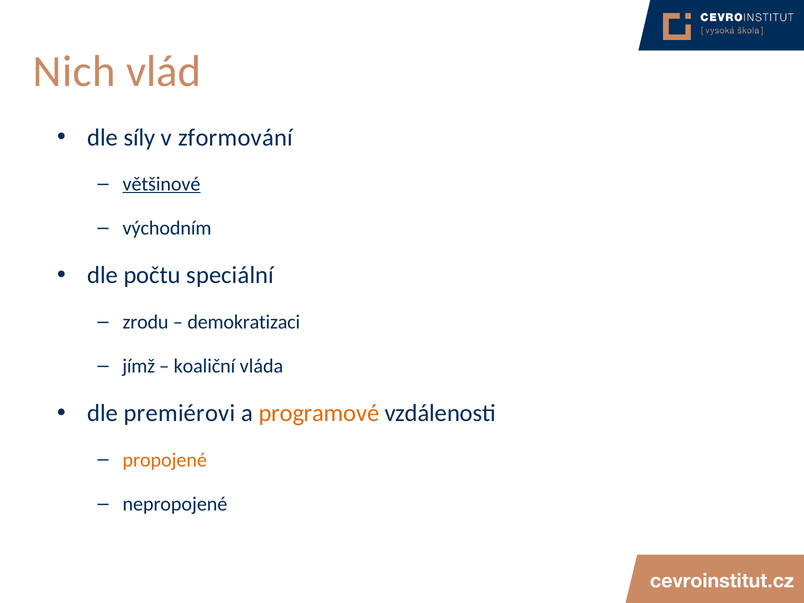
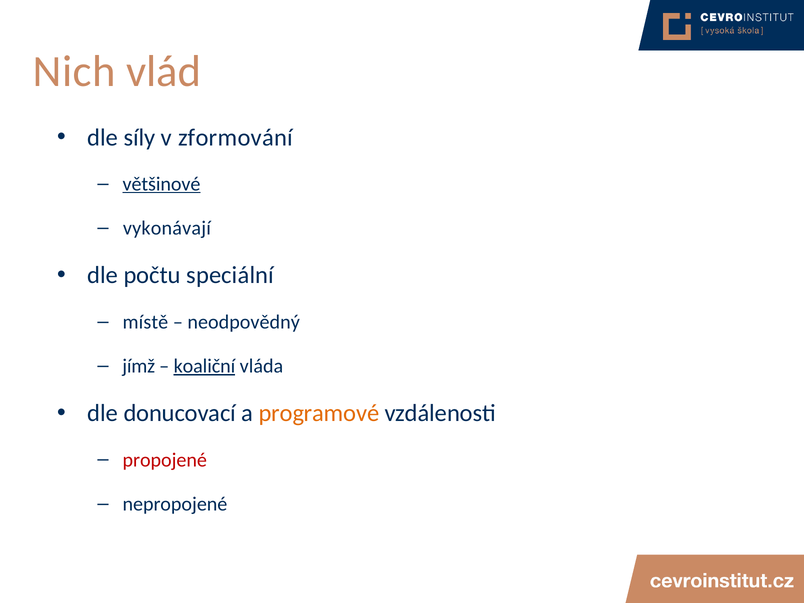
východním: východním -> vykonávají
zrodu: zrodu -> místě
demokratizaci: demokratizaci -> neodpovědný
koaliční underline: none -> present
premiérovi: premiérovi -> donucovací
propojené colour: orange -> red
